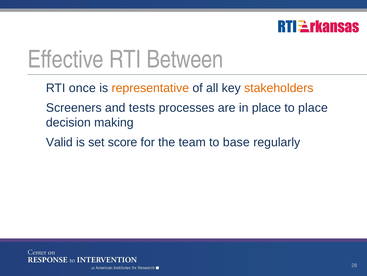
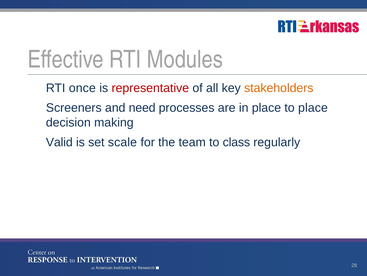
Between: Between -> Modules
representative colour: orange -> red
tests: tests -> need
score: score -> scale
base: base -> class
